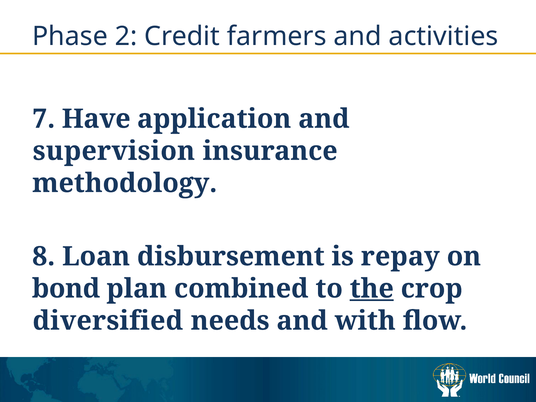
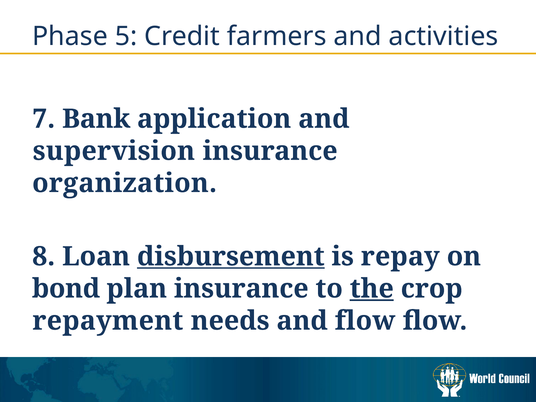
2: 2 -> 5
Have: Have -> Bank
methodology: methodology -> organization
disbursement underline: none -> present
plan combined: combined -> insurance
diversified: diversified -> repayment
and with: with -> flow
